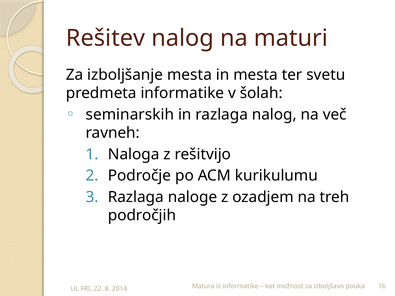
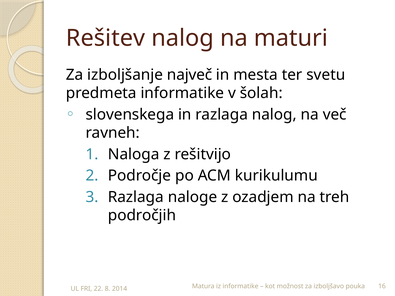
izboljšanje mesta: mesta -> največ
seminarskih: seminarskih -> slovenskega
